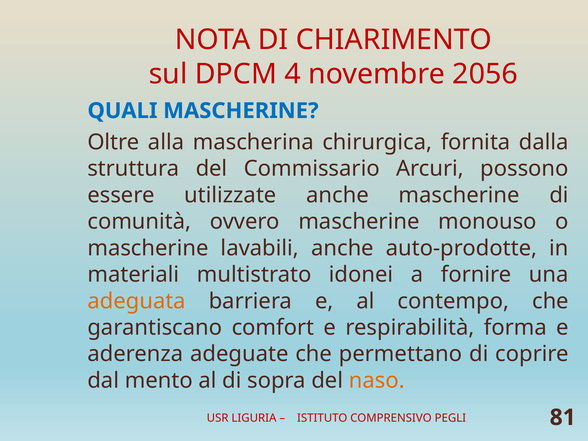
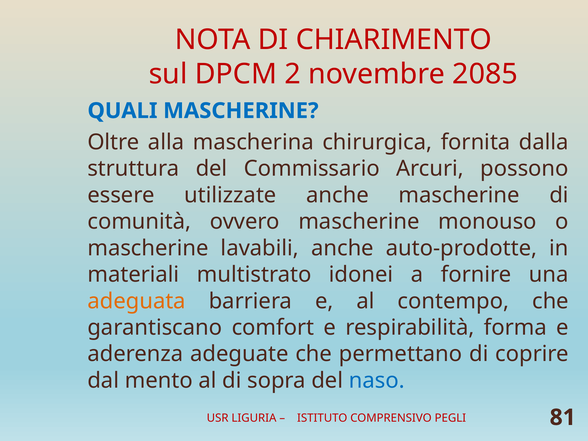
4: 4 -> 2
2056: 2056 -> 2085
naso colour: orange -> blue
